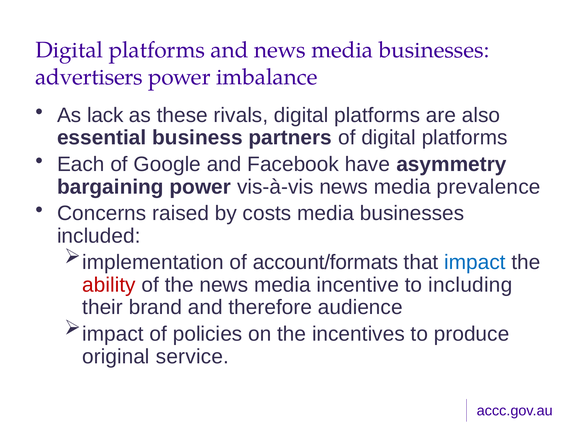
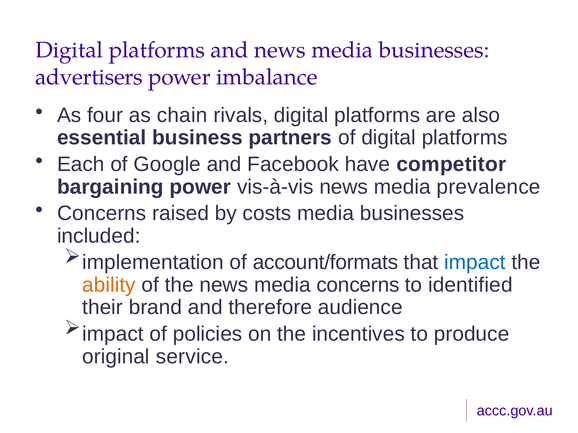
lack: lack -> four
these: these -> chain
asymmetry: asymmetry -> competitor
ability colour: red -> orange
media incentive: incentive -> concerns
including: including -> identified
